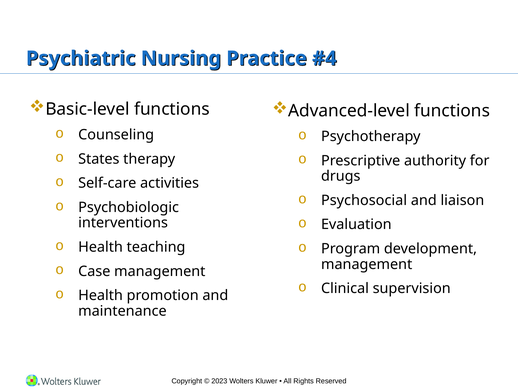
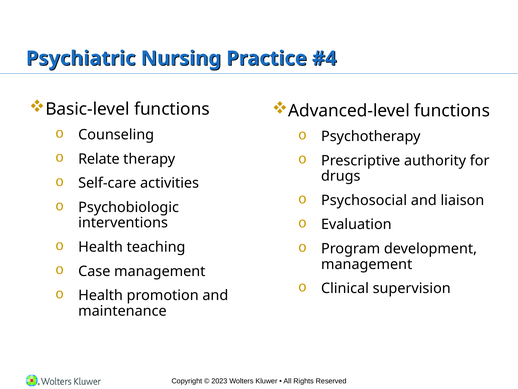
States: States -> Relate
